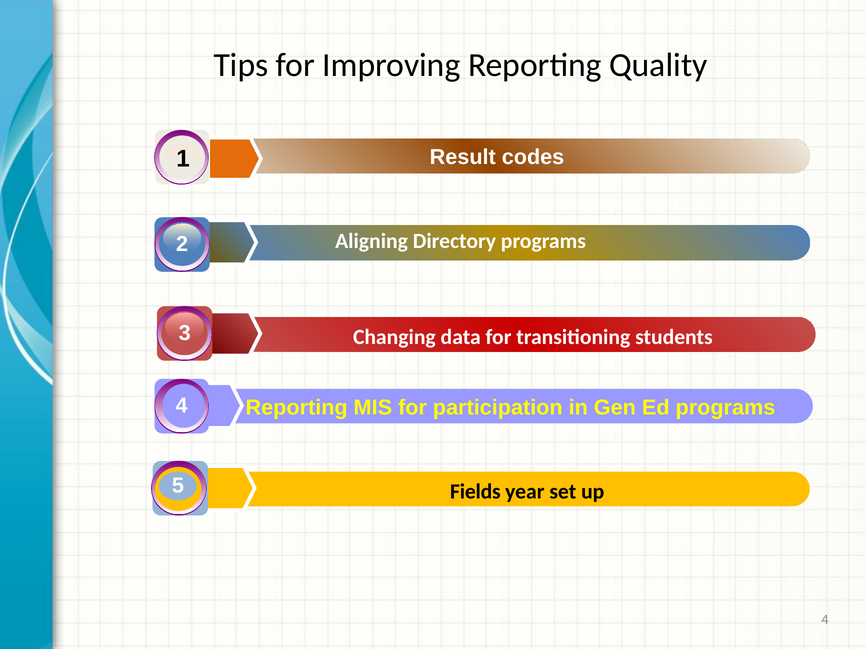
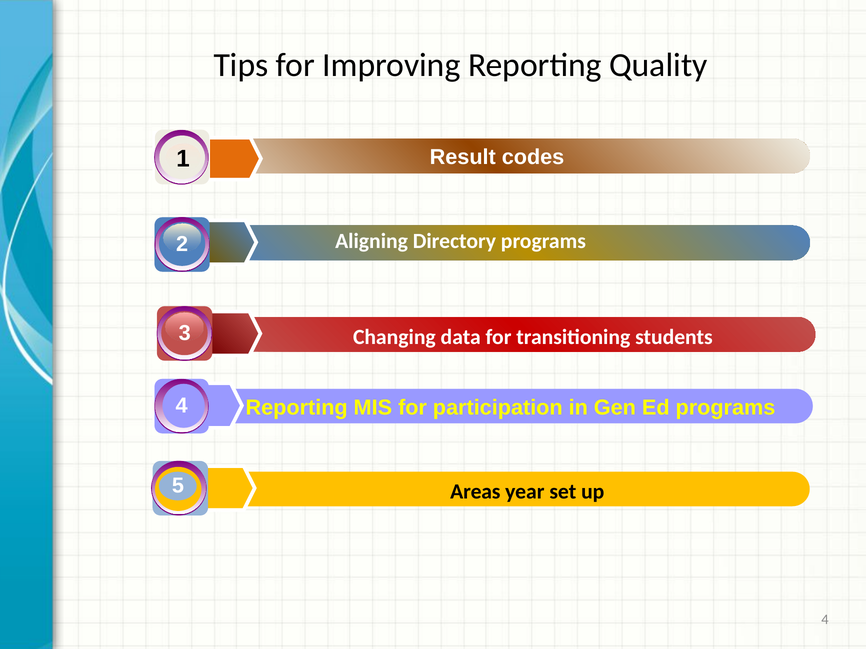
Fields: Fields -> Areas
